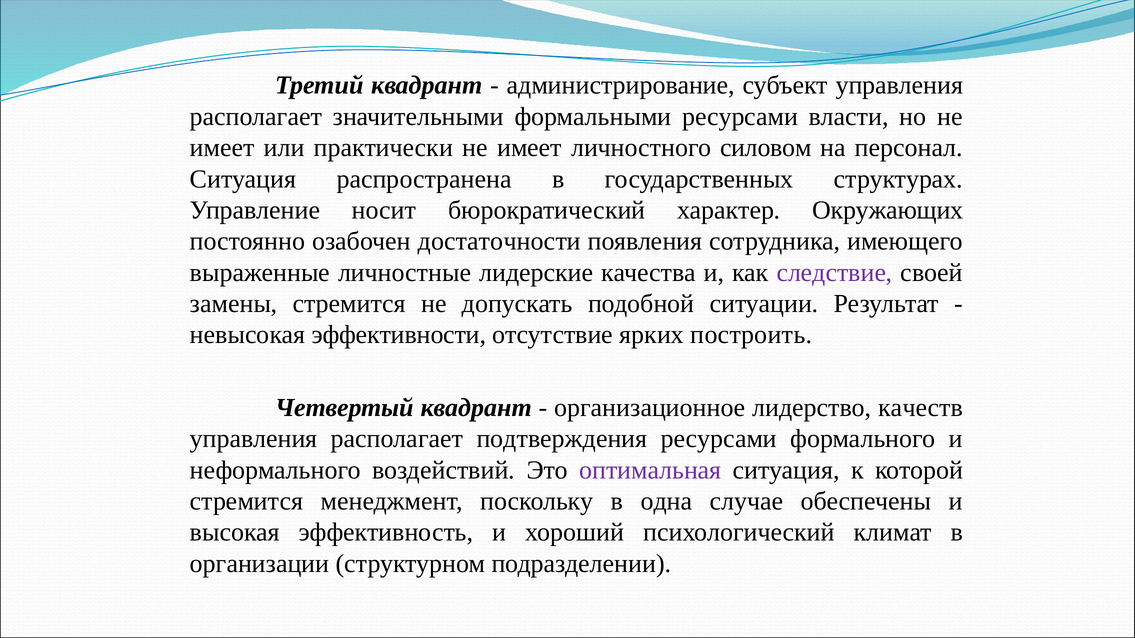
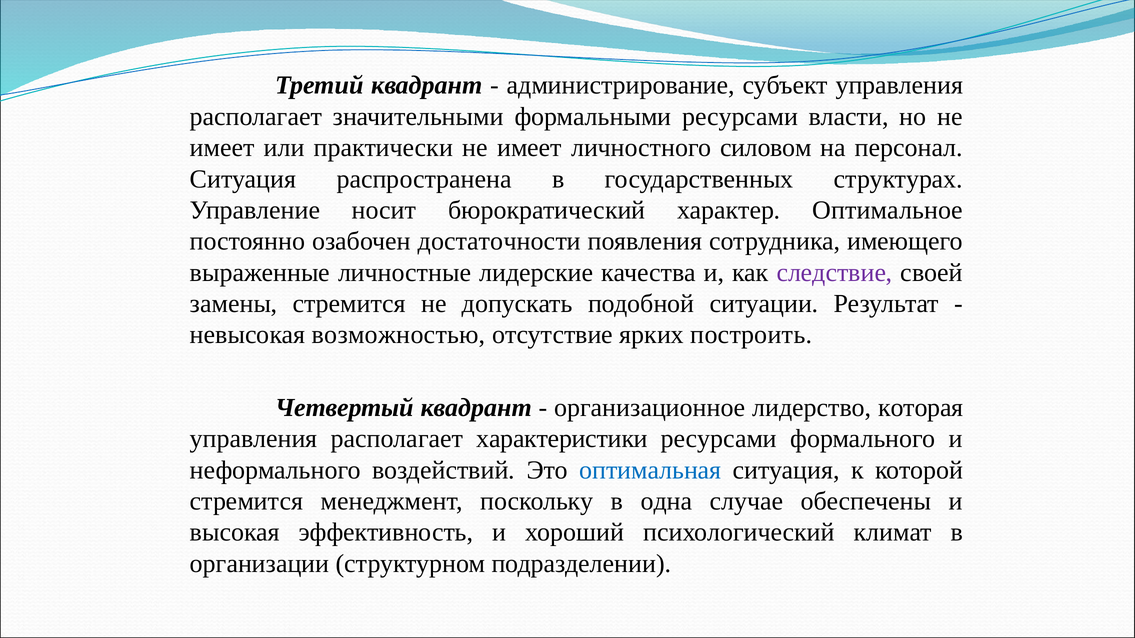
Окружающих: Окружающих -> Оптимальное
эффективности: эффективности -> возможностью
качеств: качеств -> которая
подтверждения: подтверждения -> характеристики
оптимальная colour: purple -> blue
